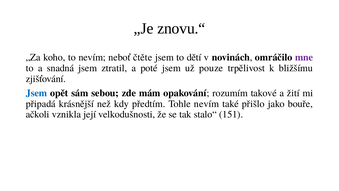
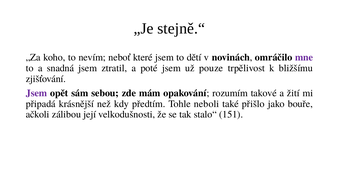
znovu.“: znovu.“ -> stejně.“
čtěte: čtěte -> které
Jsem at (37, 93) colour: blue -> purple
Tohle nevím: nevím -> neboli
vznikla: vznikla -> zálibou
